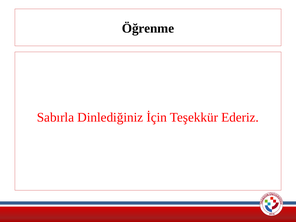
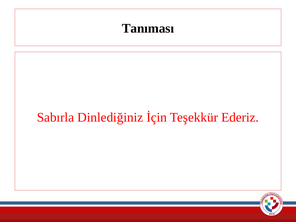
Öğrenme: Öğrenme -> Tanıması
